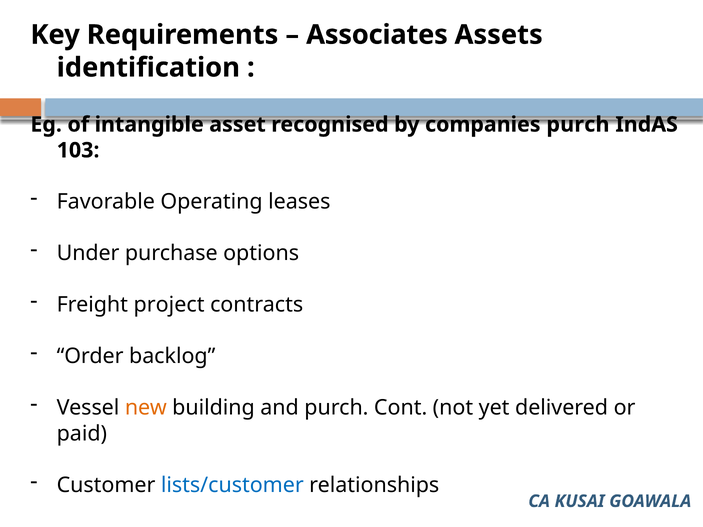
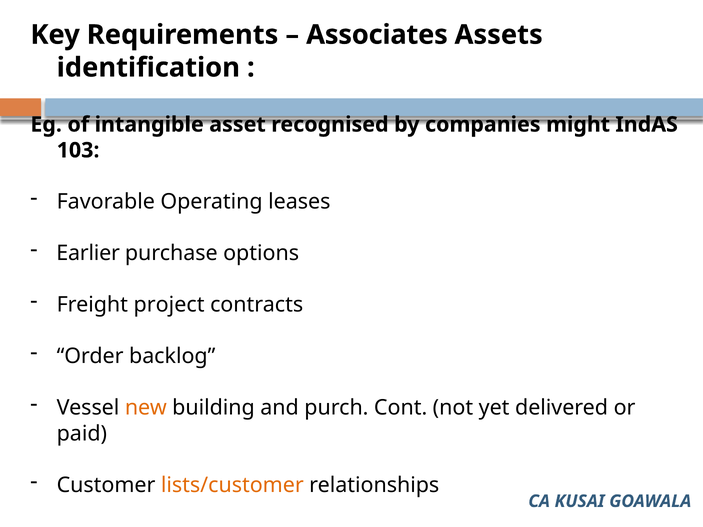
companies purch: purch -> might
Under: Under -> Earlier
lists/customer colour: blue -> orange
